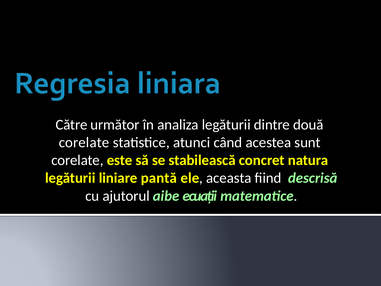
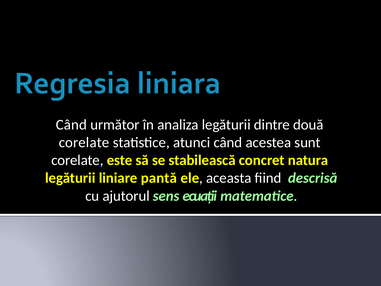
Către at (71, 125): Către -> Când
aibe: aibe -> sens
